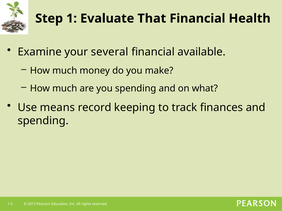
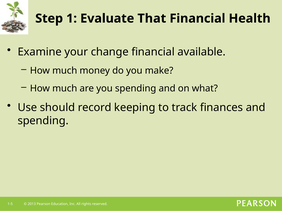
several: several -> change
means: means -> should
